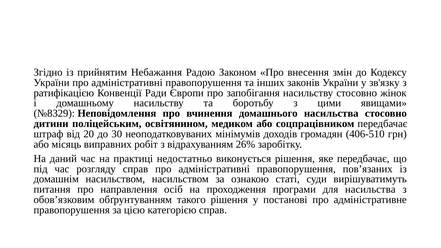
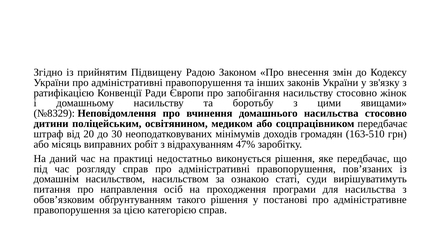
Небажання: Небажання -> Підвищену
406-510: 406-510 -> 163-510
26%: 26% -> 47%
